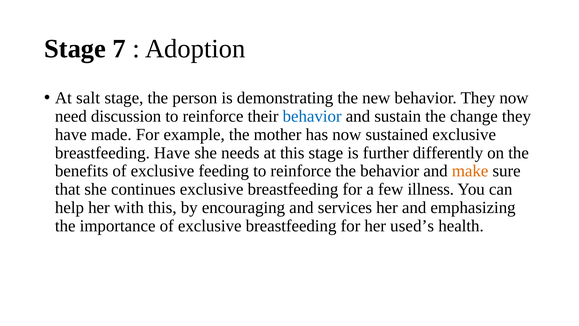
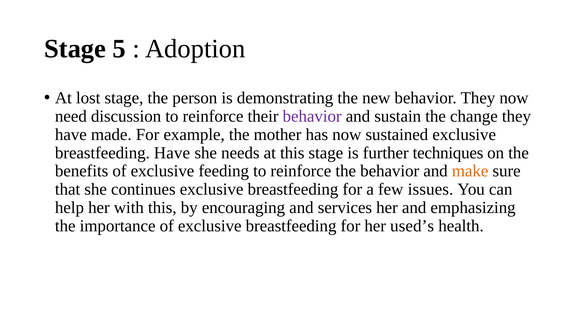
7: 7 -> 5
salt: salt -> lost
behavior at (312, 116) colour: blue -> purple
differently: differently -> techniques
illness: illness -> issues
